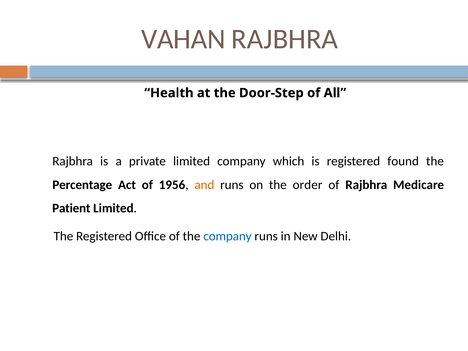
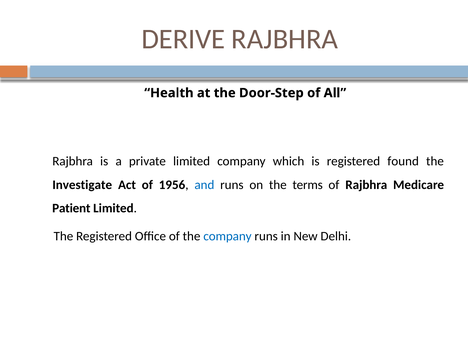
VAHAN: VAHAN -> DERIVE
Percentage: Percentage -> Investigate
and colour: orange -> blue
order: order -> terms
